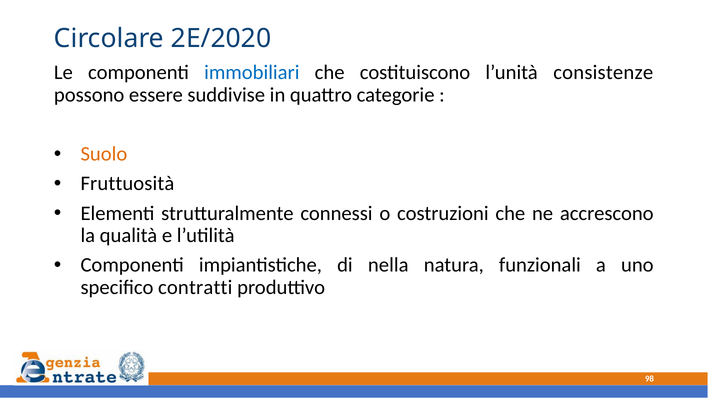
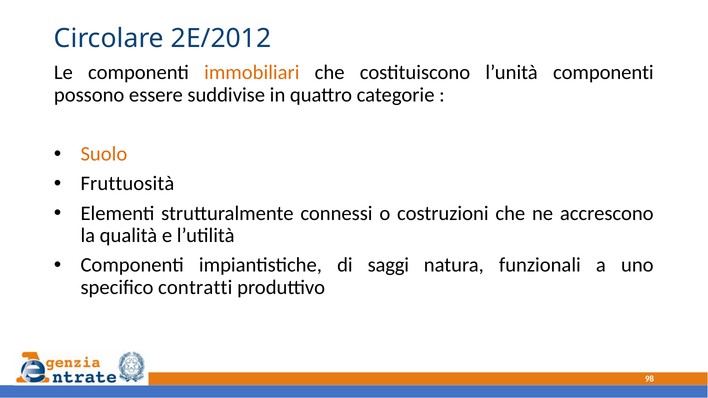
2E/2020: 2E/2020 -> 2E/2012
immobiliari colour: blue -> orange
l’unità consistenze: consistenze -> componenti
nella: nella -> saggi
